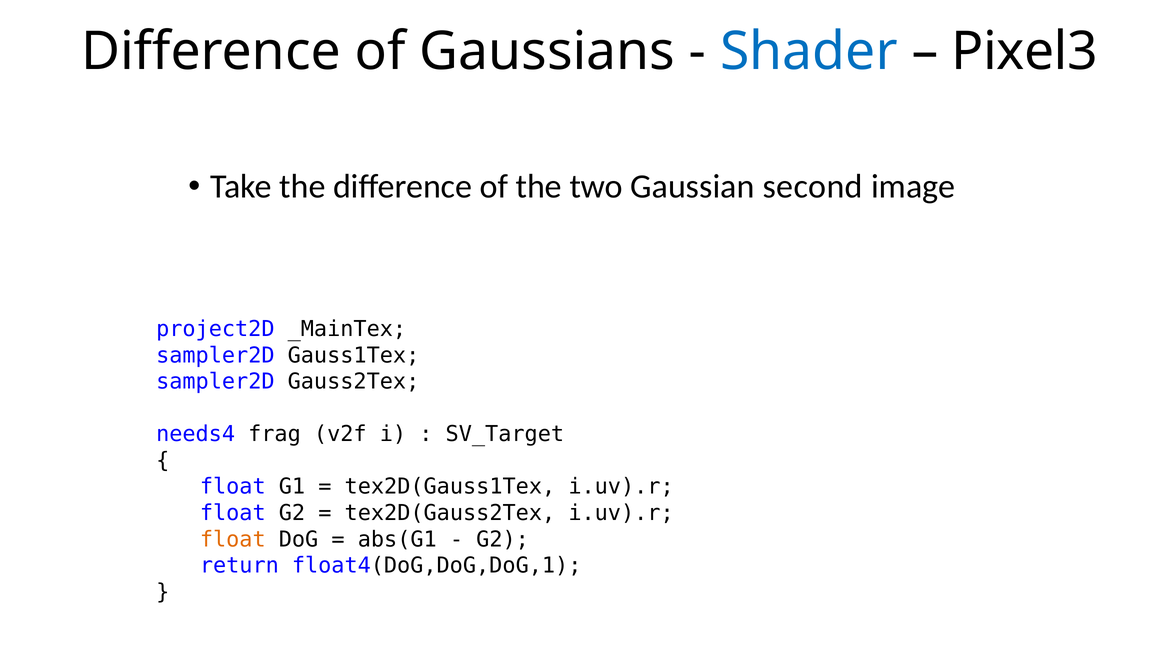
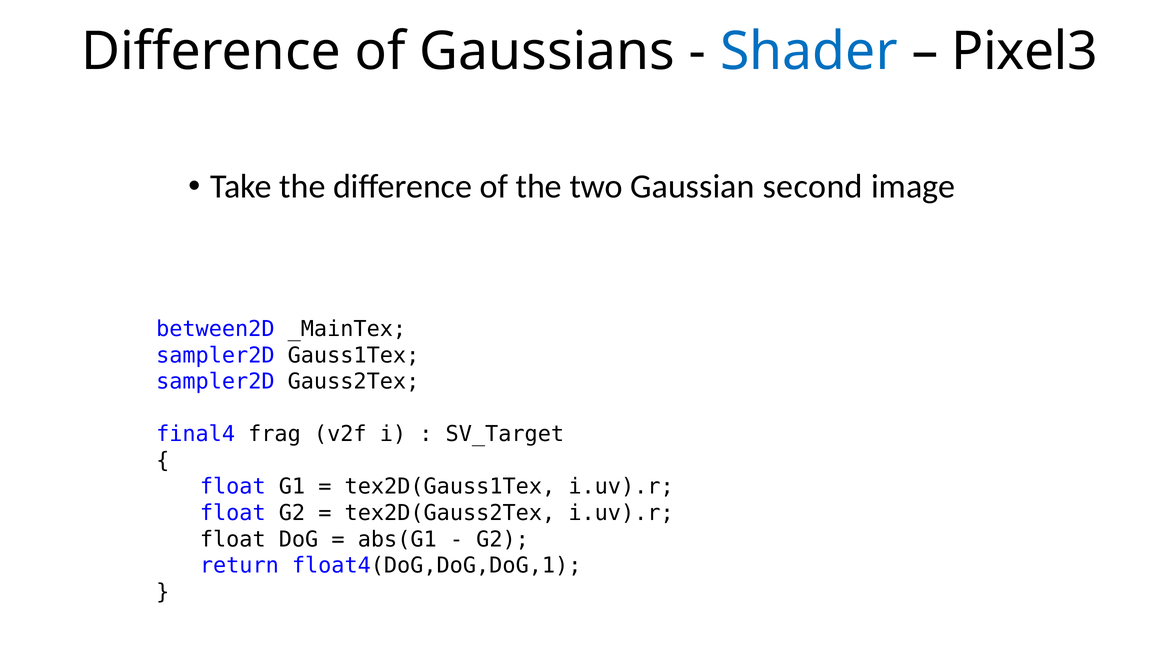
project2D: project2D -> between2D
needs4: needs4 -> final4
float at (233, 539) colour: orange -> black
